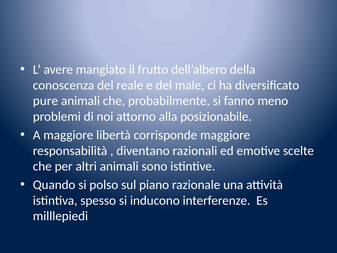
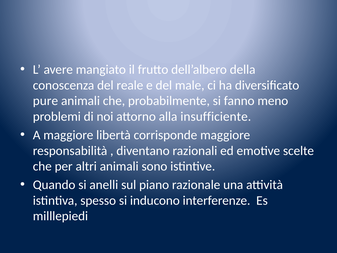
posizionabile: posizionabile -> insufficiente
polso: polso -> anelli
